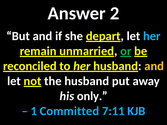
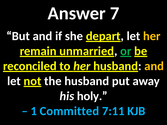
2: 2 -> 7
her at (152, 36) colour: light blue -> yellow
only: only -> holy
